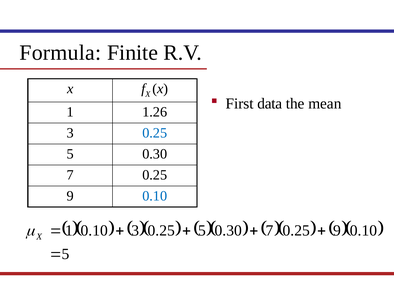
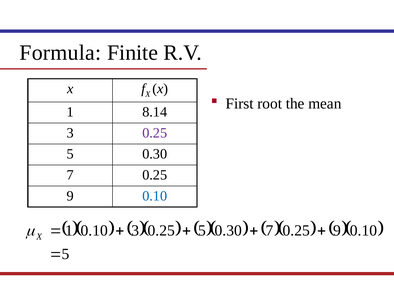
data: data -> root
1.26: 1.26 -> 8.14
0.25 at (155, 133) colour: blue -> purple
